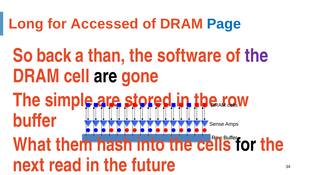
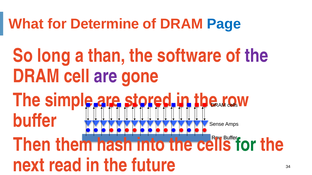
Long: Long -> What
Accessed: Accessed -> Determine
back: back -> long
are at (106, 76) colour: black -> purple
What: What -> Then
for at (246, 145) colour: black -> green
